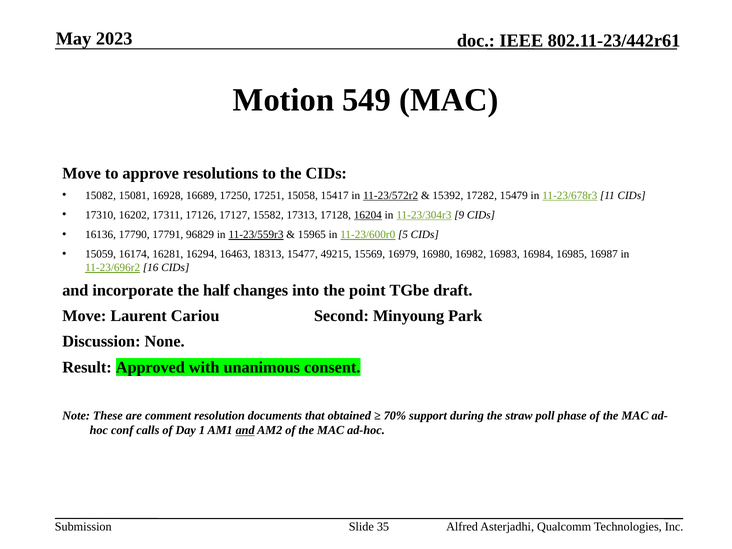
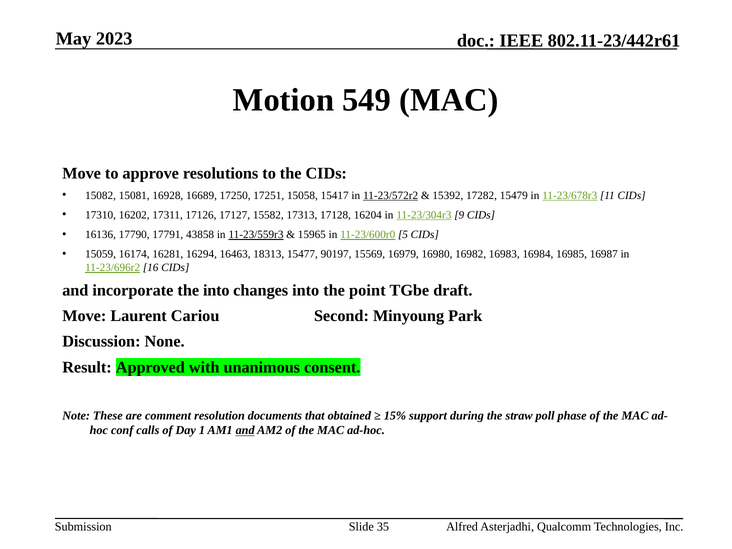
16204 underline: present -> none
96829: 96829 -> 43858
49215: 49215 -> 90197
the half: half -> into
70%: 70% -> 15%
